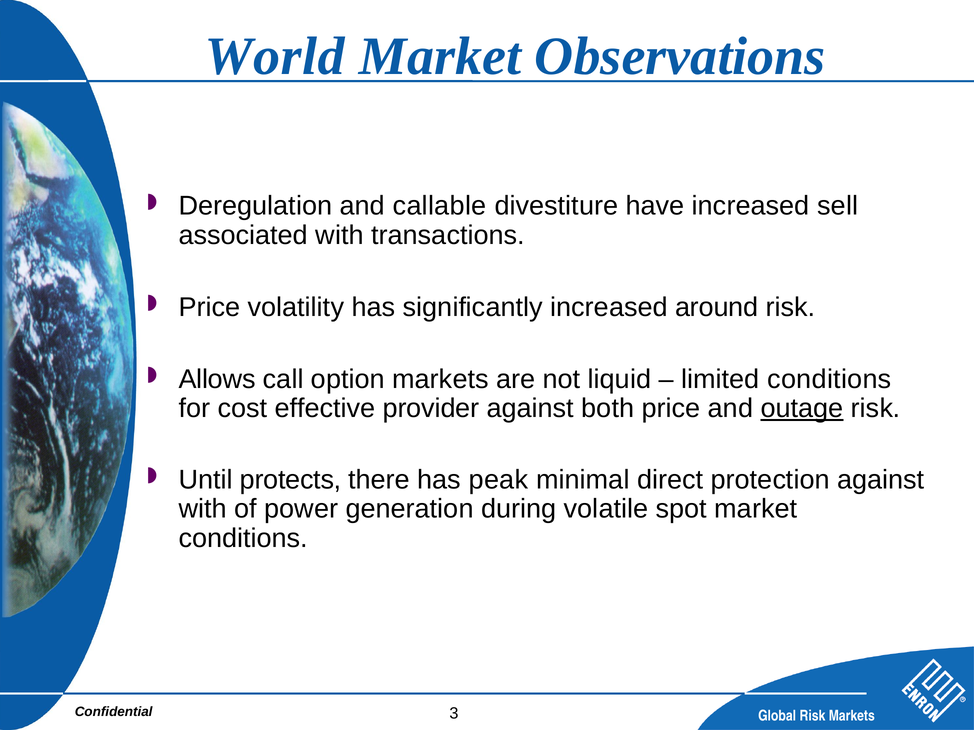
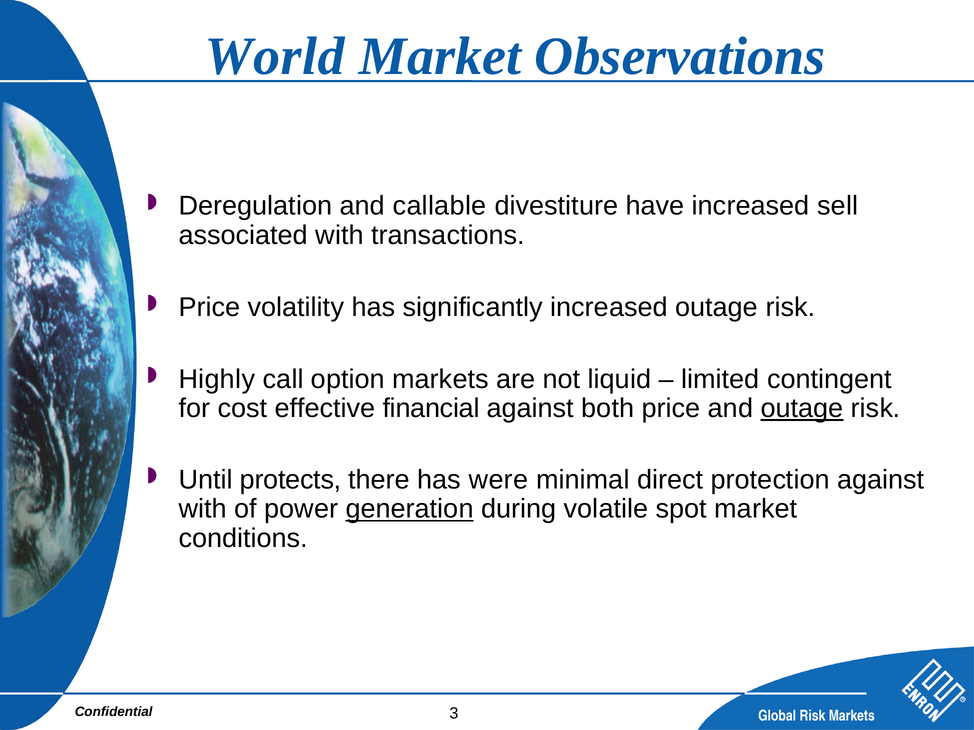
increased around: around -> outage
Allows: Allows -> Highly
limited conditions: conditions -> contingent
provider: provider -> financial
peak: peak -> were
generation underline: none -> present
